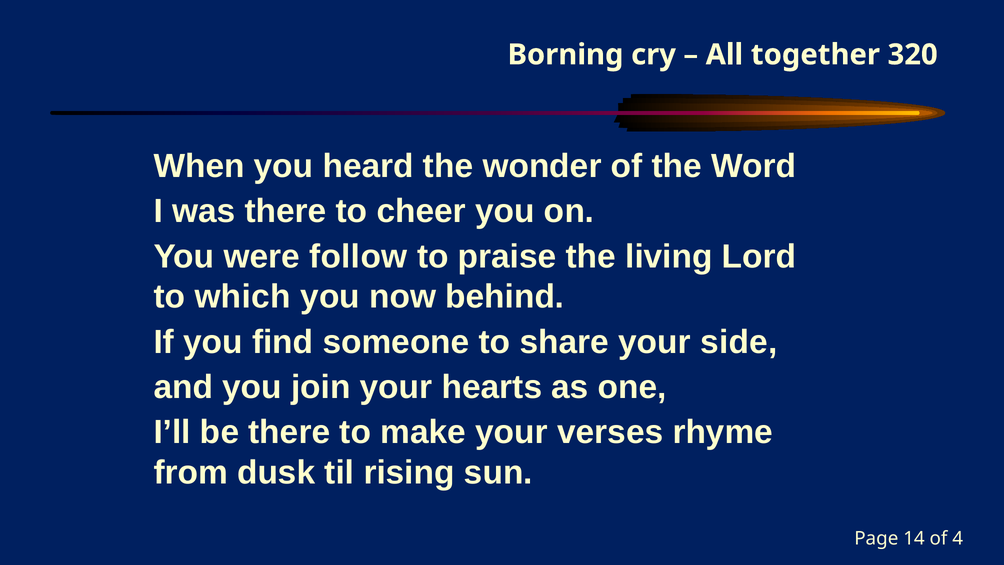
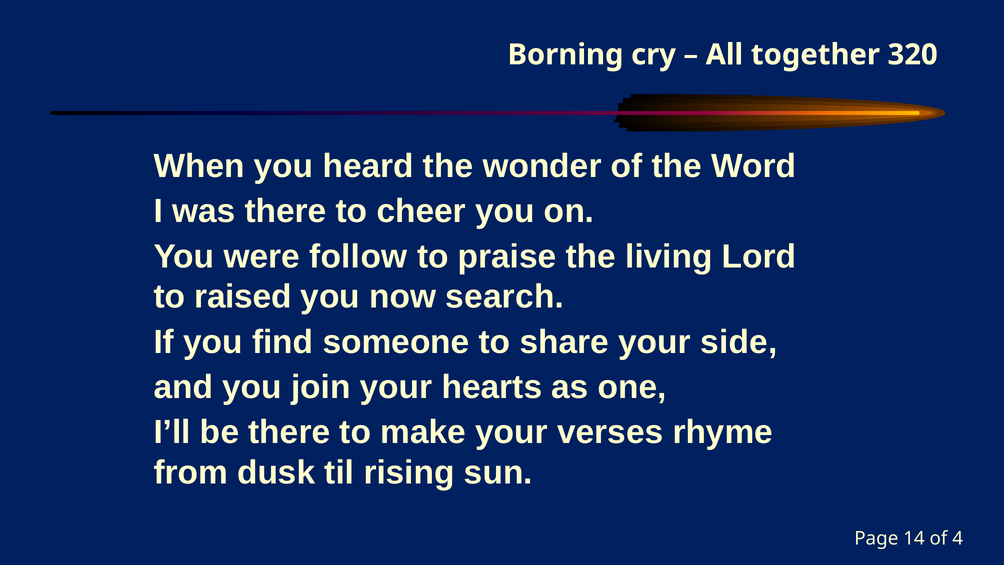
which: which -> raised
behind: behind -> search
